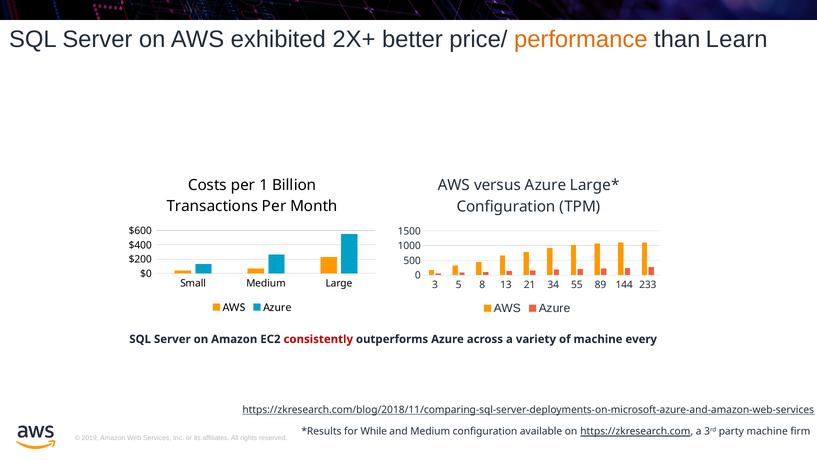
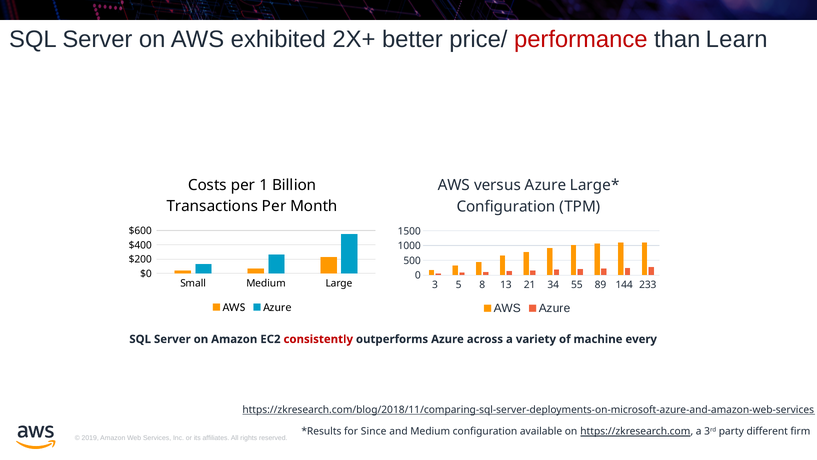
performance colour: orange -> red
While: While -> Since
party machine: machine -> different
